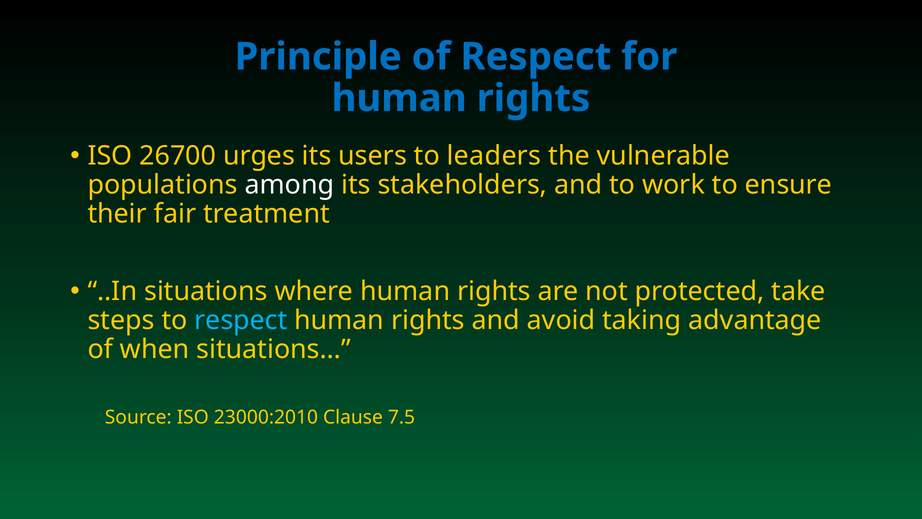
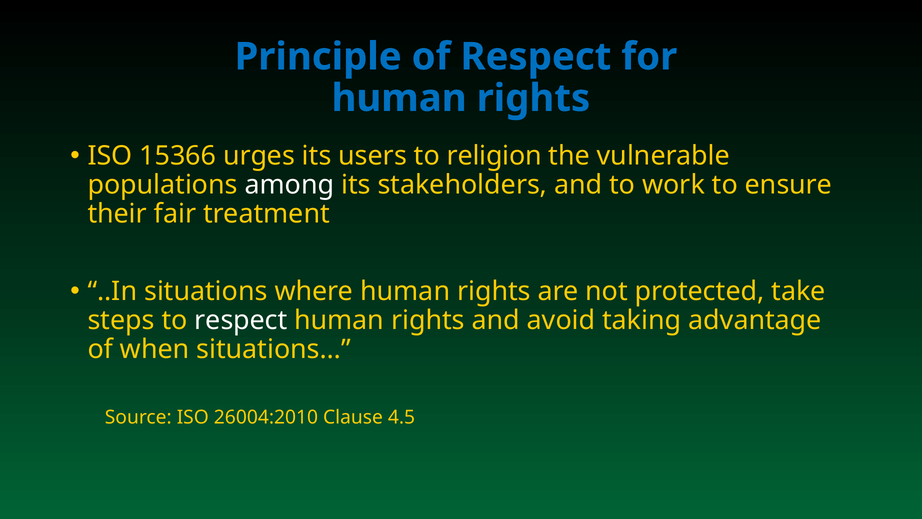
26700: 26700 -> 15366
leaders: leaders -> religion
respect at (241, 320) colour: light blue -> white
23000:2010: 23000:2010 -> 26004:2010
7.5: 7.5 -> 4.5
